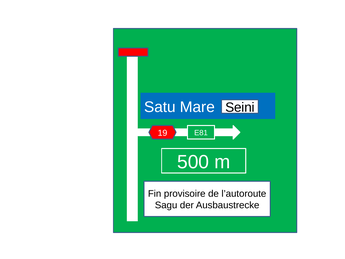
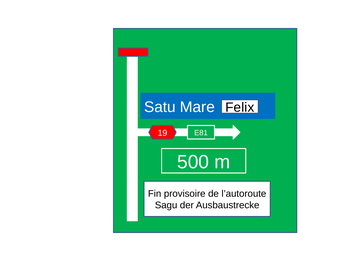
Seini: Seini -> Felix
